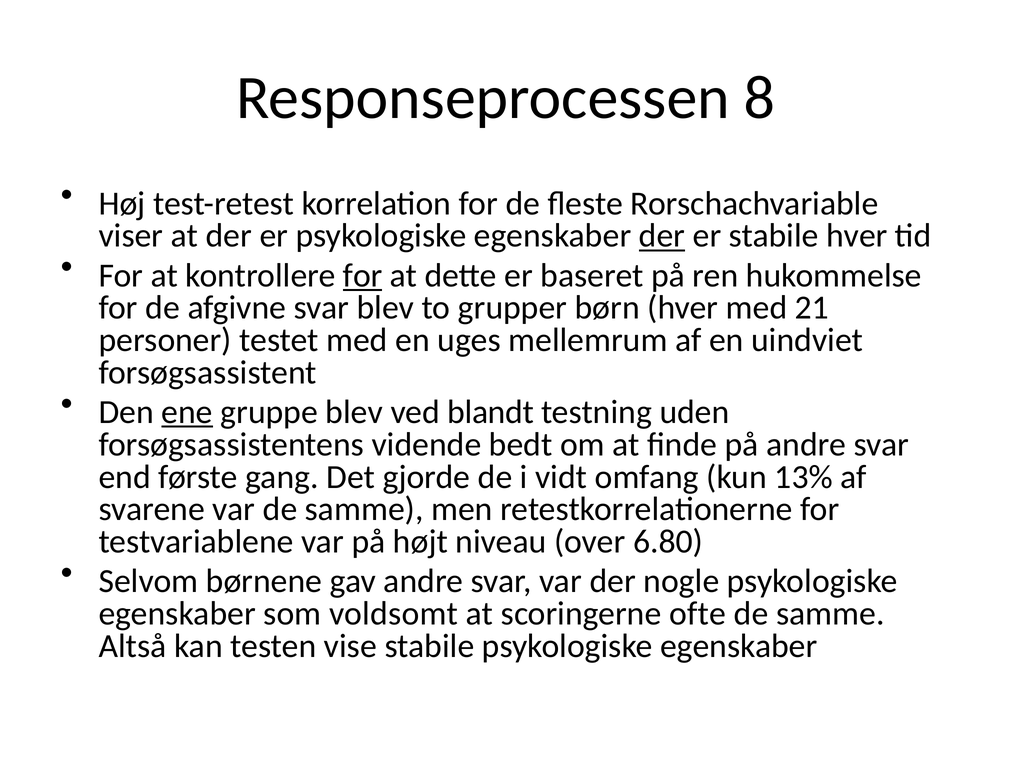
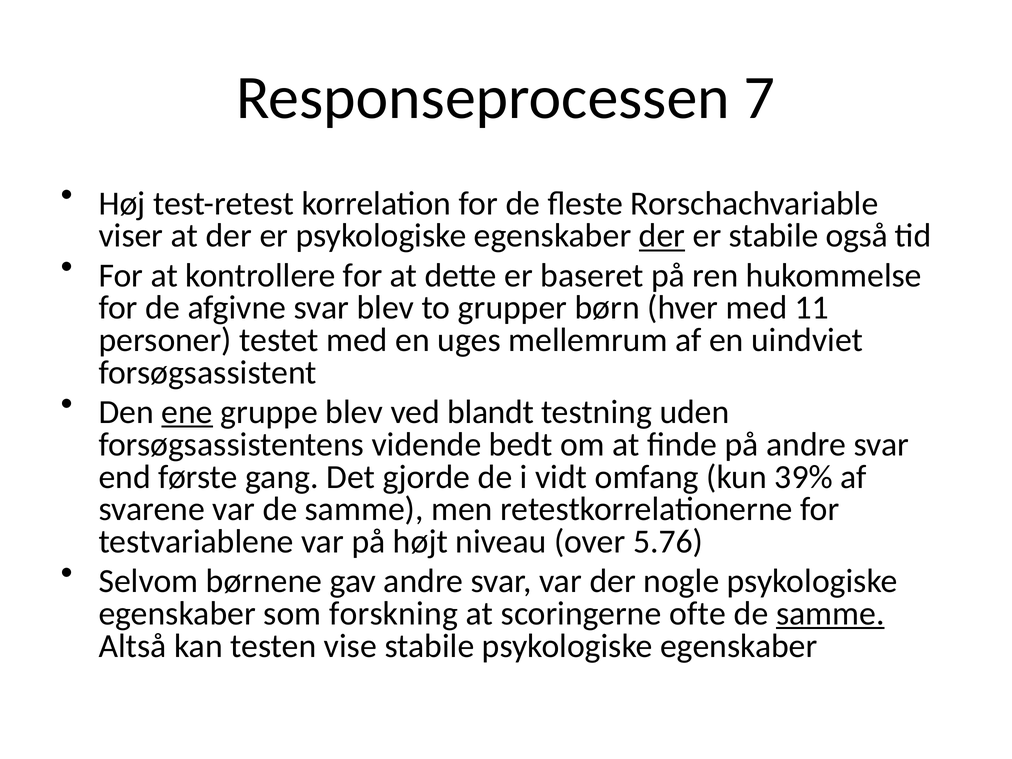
8: 8 -> 7
stabile hver: hver -> også
for at (363, 275) underline: present -> none
21: 21 -> 11
13%: 13% -> 39%
6.80: 6.80 -> 5.76
voldsomt: voldsomt -> forskning
samme at (830, 614) underline: none -> present
